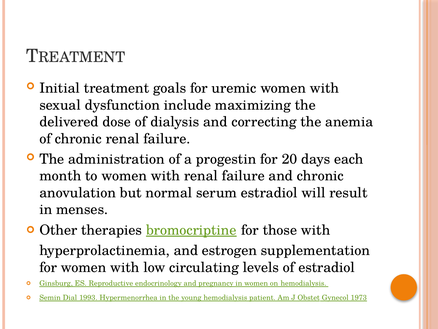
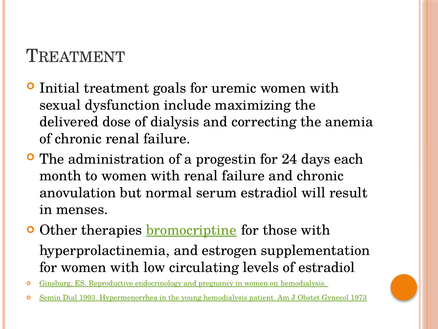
20: 20 -> 24
